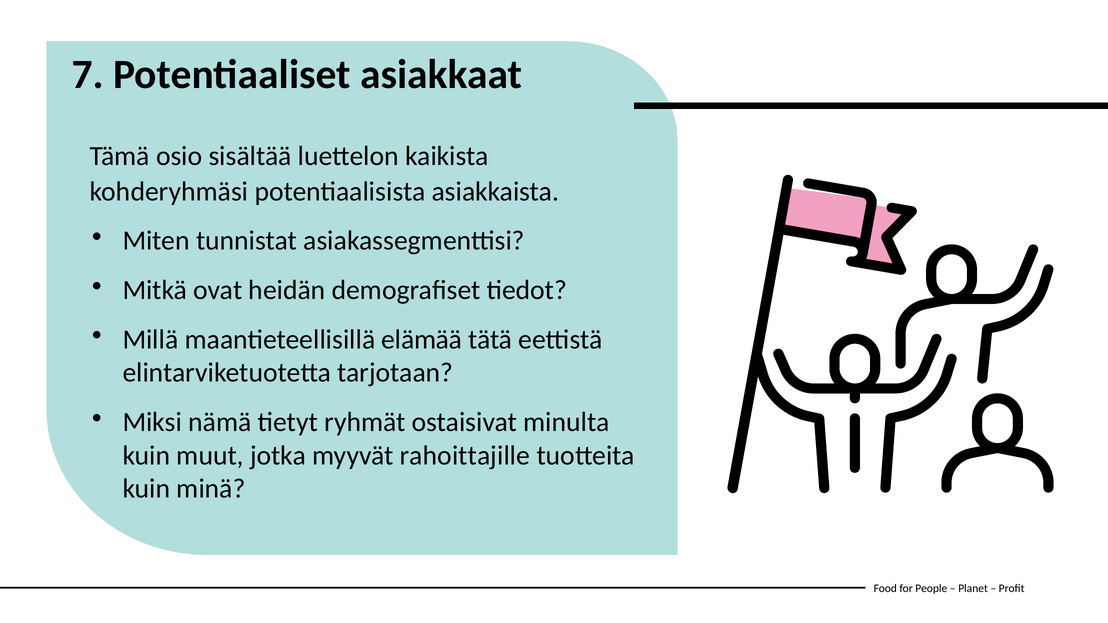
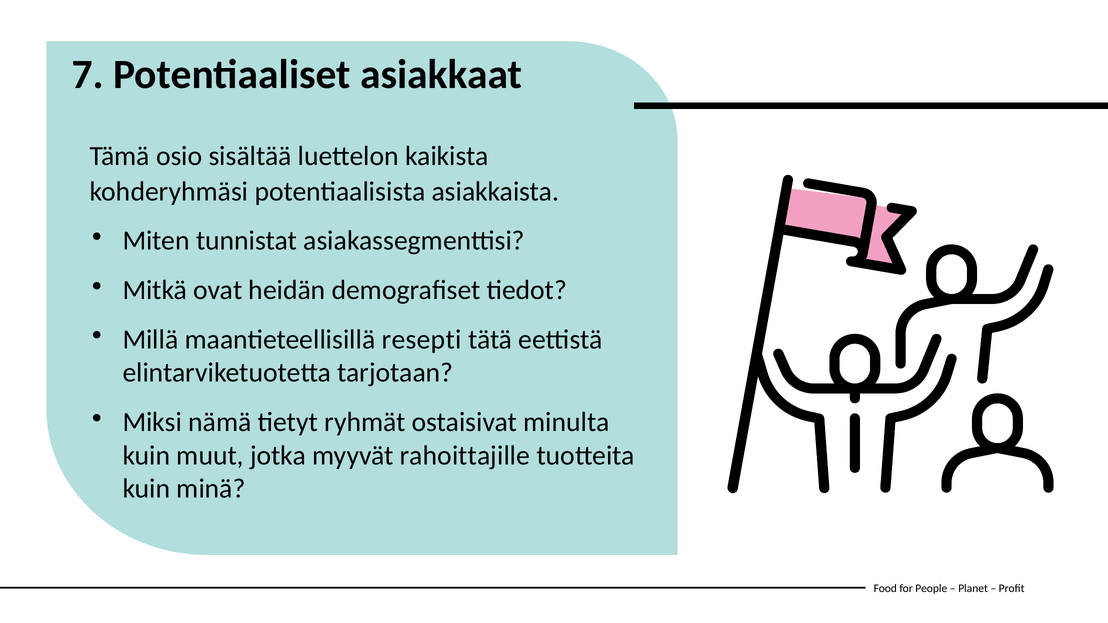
elämää: elämää -> resepti
